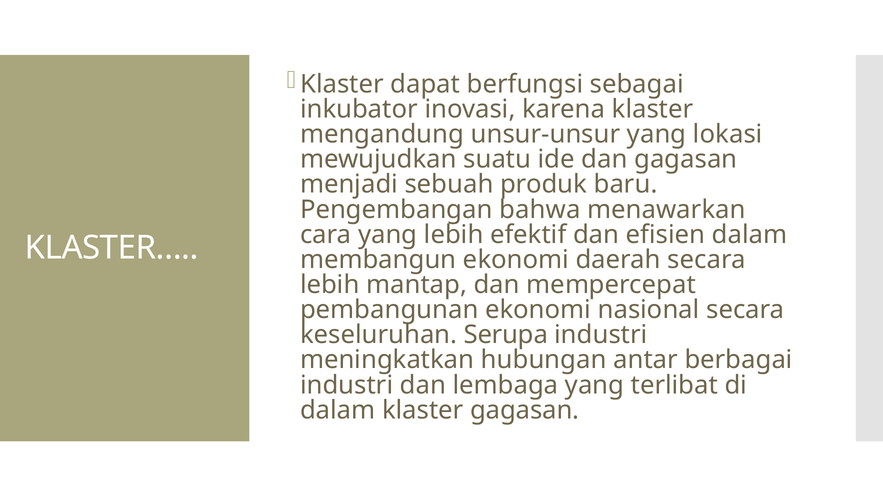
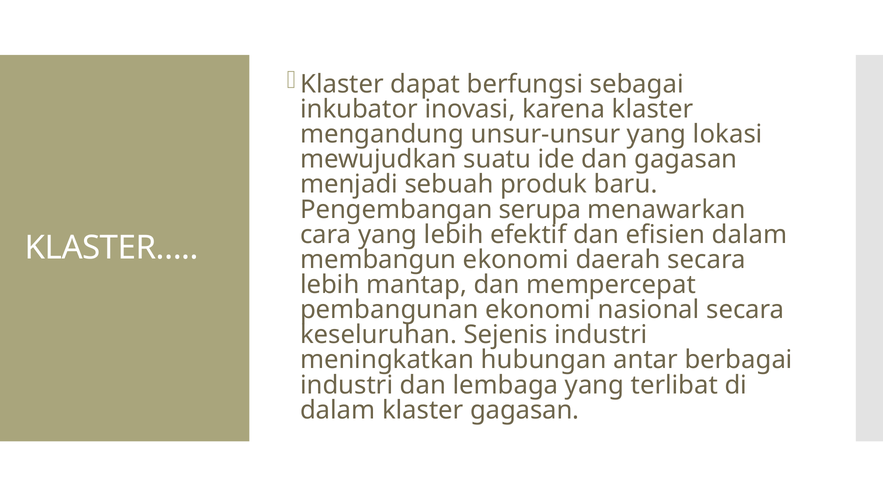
bahwa: bahwa -> serupa
Serupa: Serupa -> Sejenis
